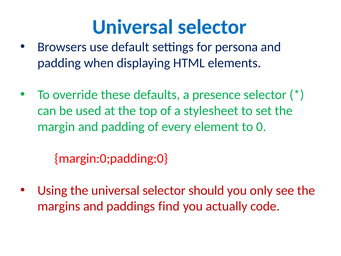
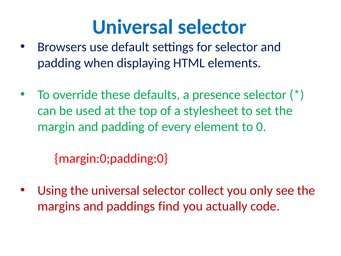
for persona: persona -> selector
should: should -> collect
